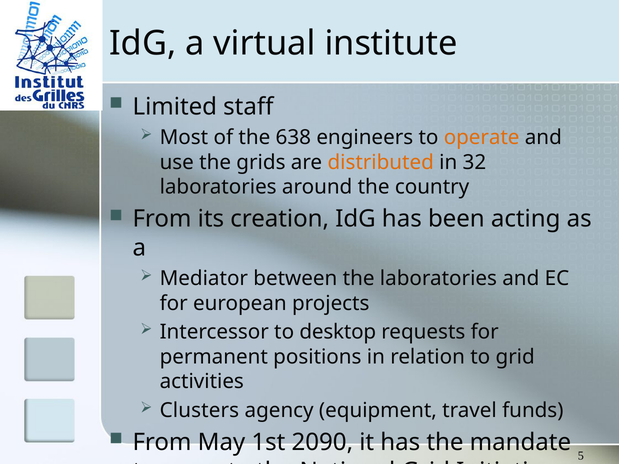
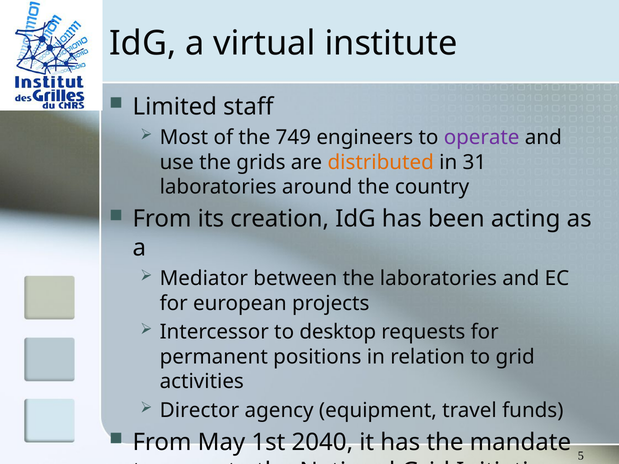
638: 638 -> 749
operate at (482, 138) colour: orange -> purple
32: 32 -> 31
Clusters: Clusters -> Director
2090: 2090 -> 2040
